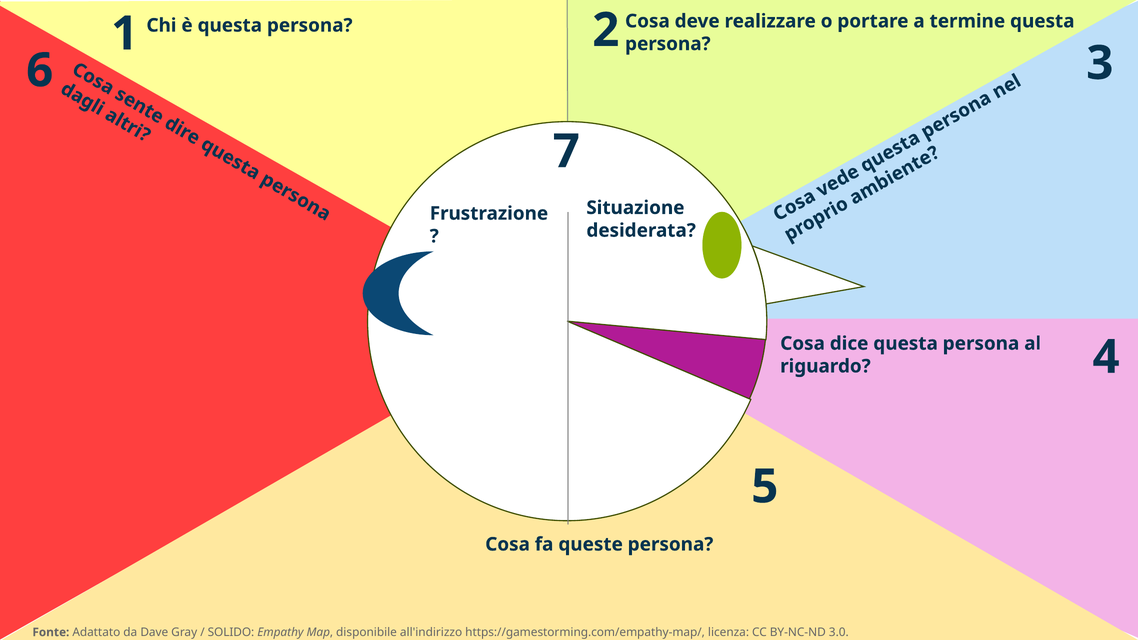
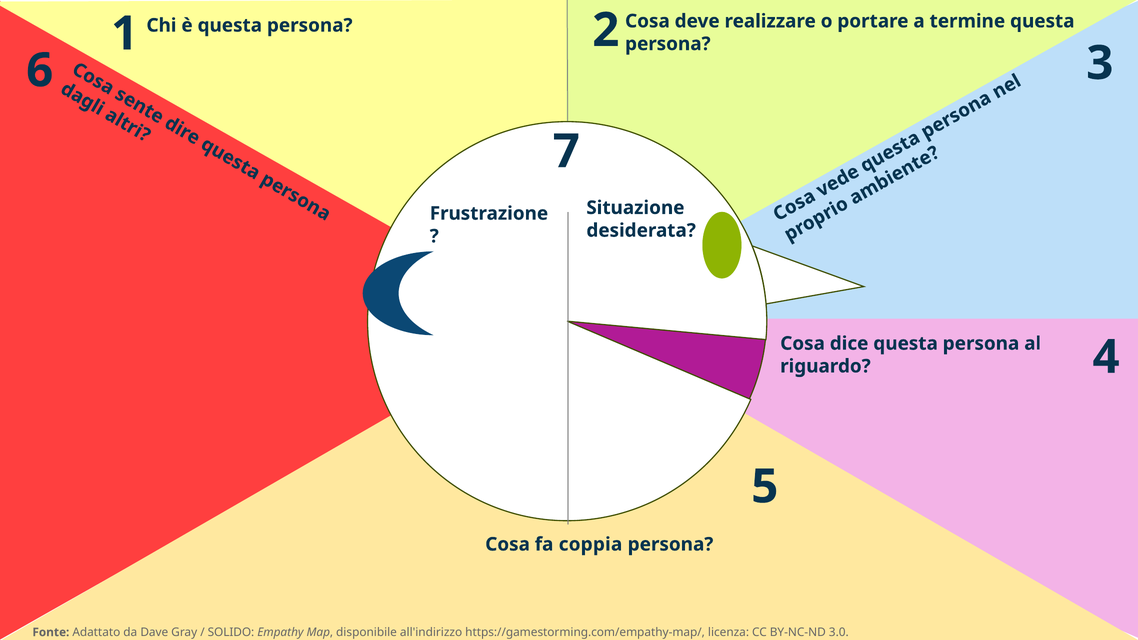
queste: queste -> coppia
